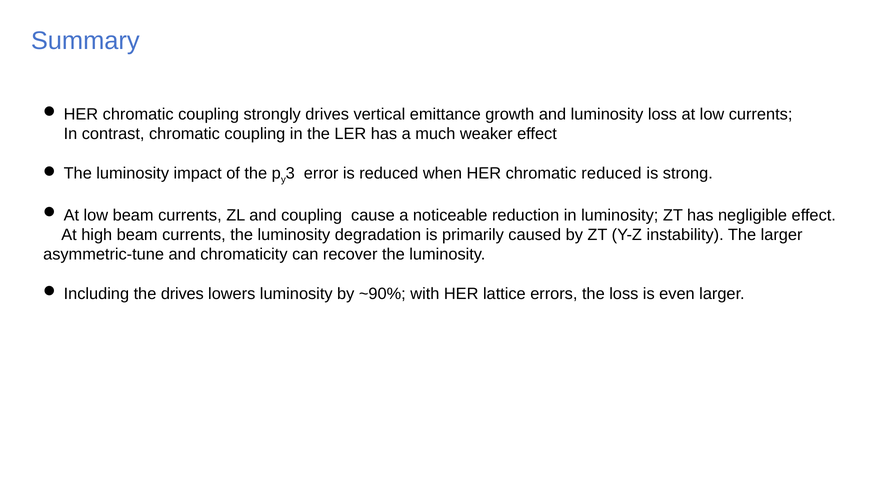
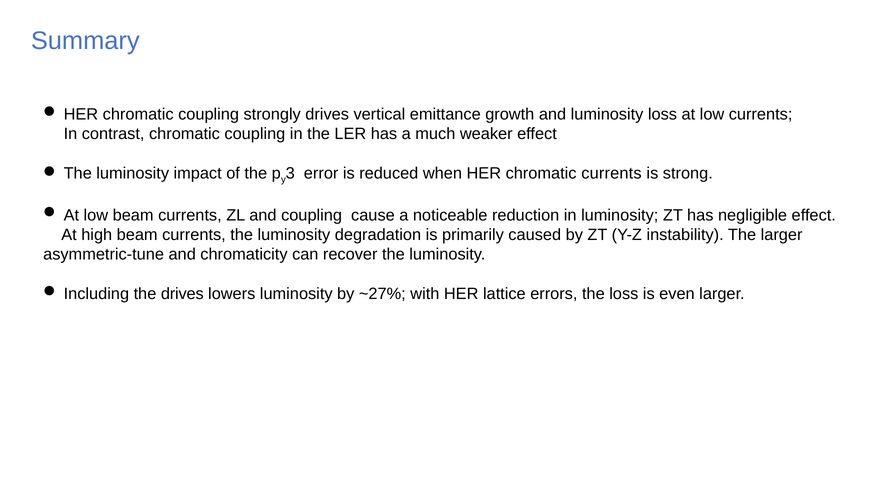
chromatic reduced: reduced -> currents
~90%: ~90% -> ~27%
